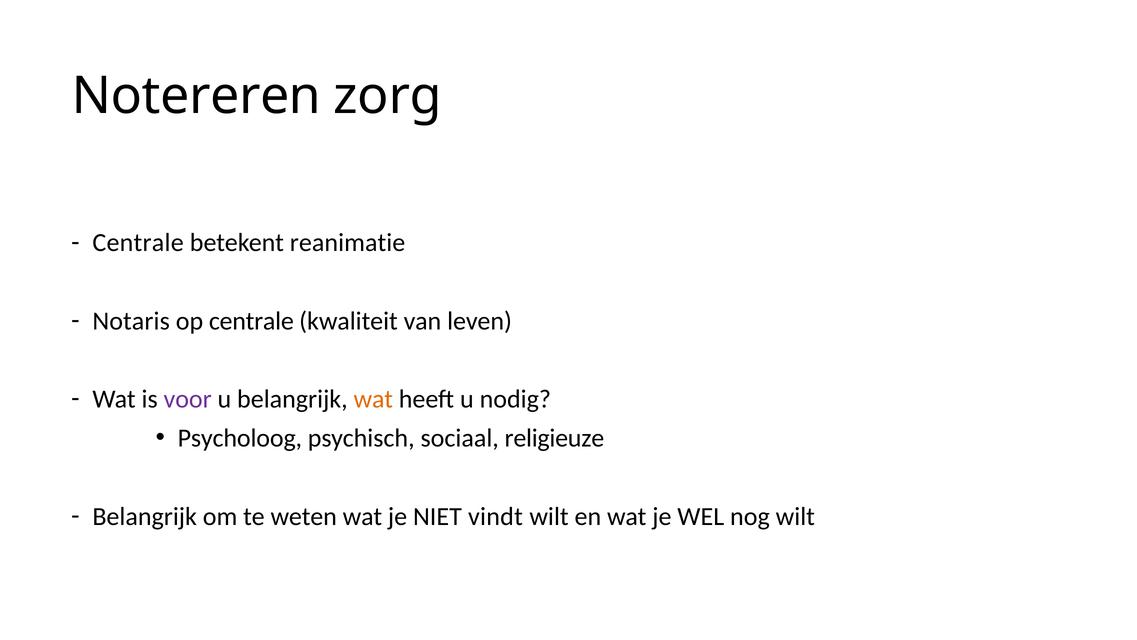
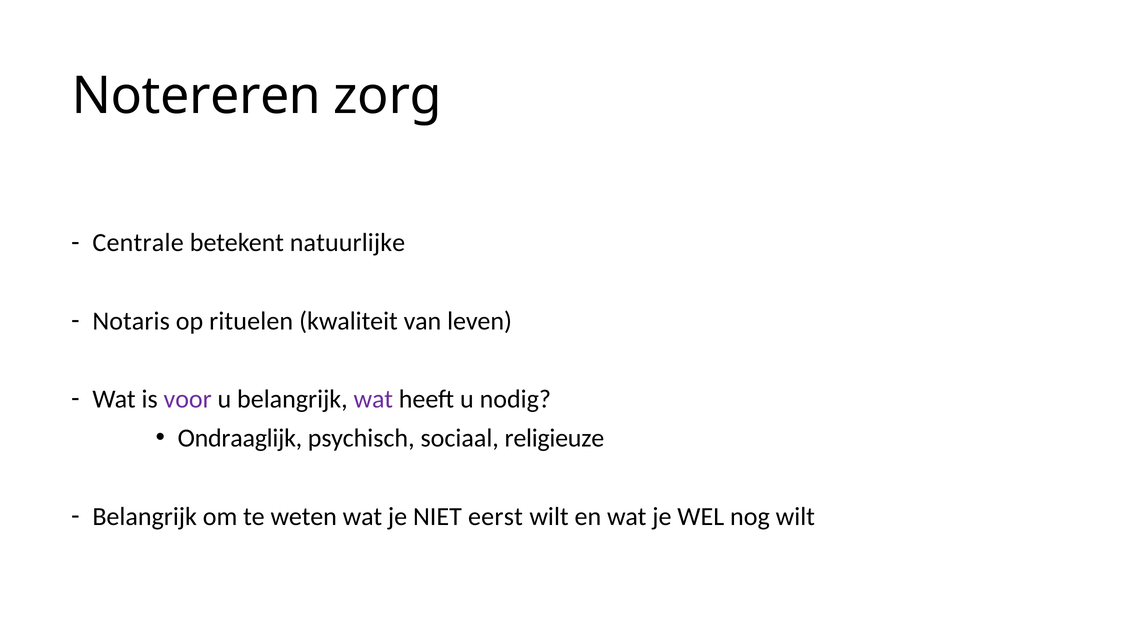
reanimatie: reanimatie -> natuurlijke
op centrale: centrale -> rituelen
wat at (373, 399) colour: orange -> purple
Psycholoog: Psycholoog -> Ondraaglijk
vindt: vindt -> eerst
